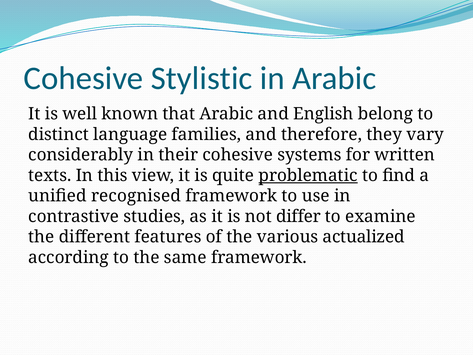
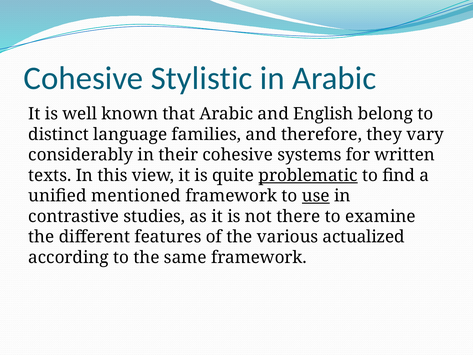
recognised: recognised -> mentioned
use underline: none -> present
differ: differ -> there
